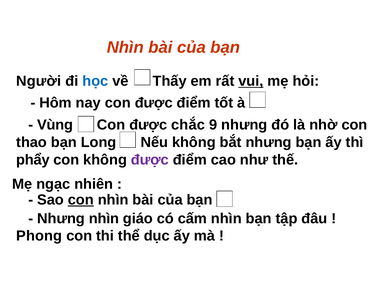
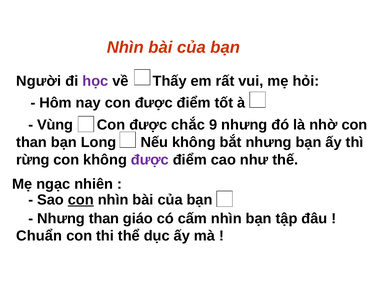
học colour: blue -> purple
vui underline: present -> none
thao at (32, 142): thao -> than
phẩy: phẩy -> rừng
Nhưng nhìn: nhìn -> than
Phong: Phong -> Chuẩn
